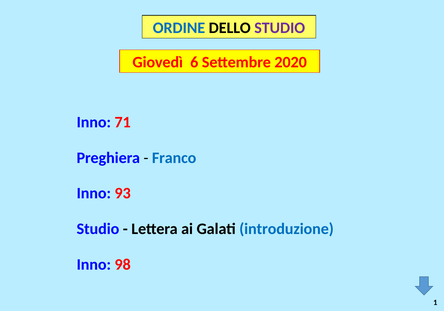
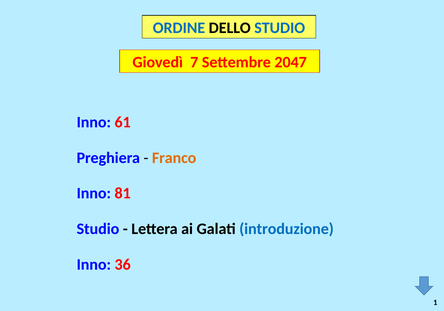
STUDIO at (280, 28) colour: purple -> blue
6: 6 -> 7
2020: 2020 -> 2047
71: 71 -> 61
Franco colour: blue -> orange
93: 93 -> 81
98: 98 -> 36
